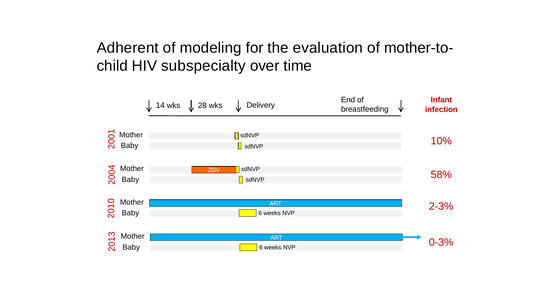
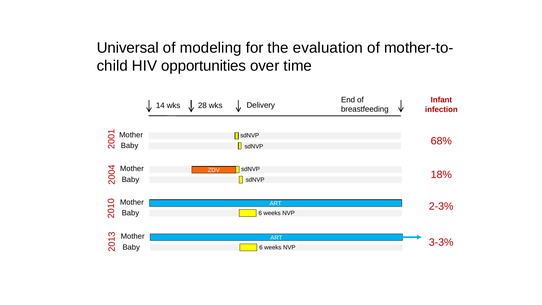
Adherent: Adherent -> Universal
subspecialty: subspecialty -> opportunities
10%: 10% -> 68%
58%: 58% -> 18%
0-3%: 0-3% -> 3-3%
